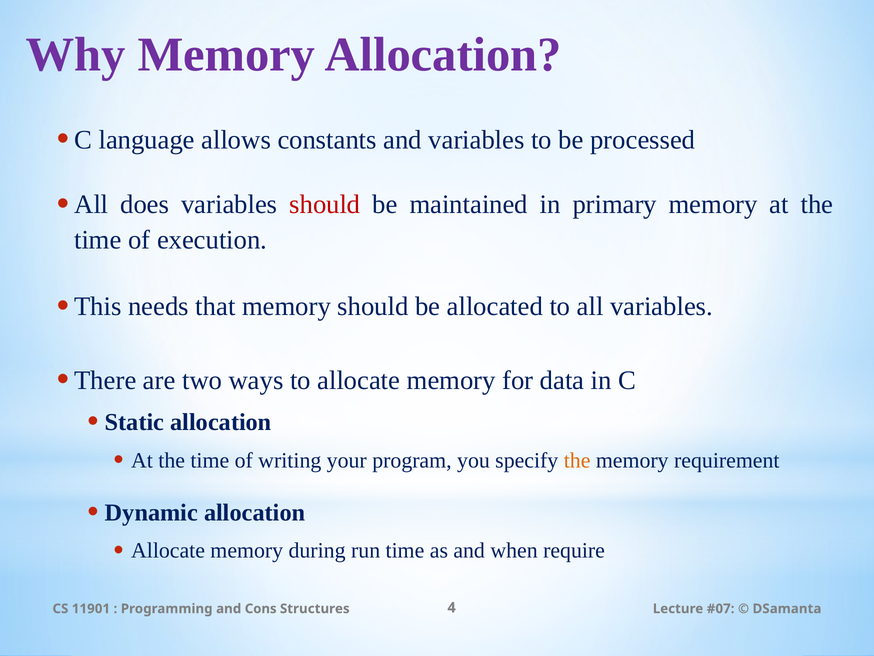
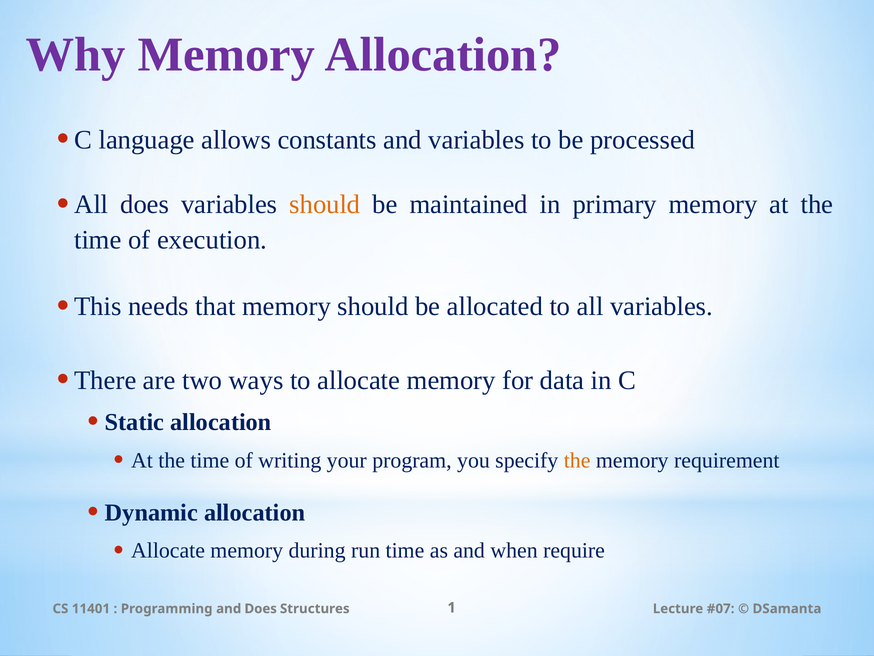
should at (325, 204) colour: red -> orange
11901: 11901 -> 11401
and Cons: Cons -> Does
4: 4 -> 1
